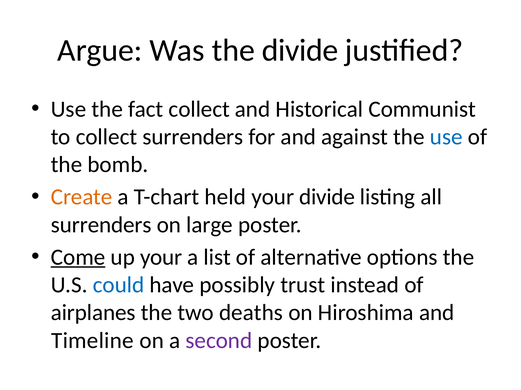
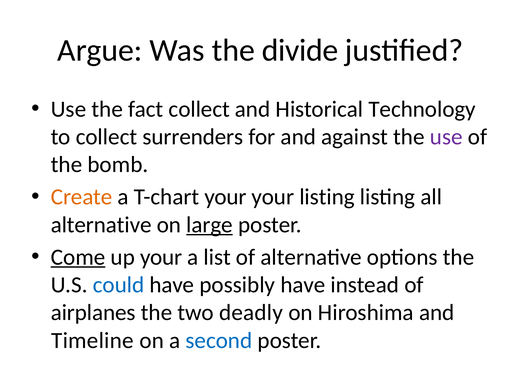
Communist: Communist -> Technology
use at (446, 137) colour: blue -> purple
T-chart held: held -> your
your divide: divide -> listing
surrenders at (101, 225): surrenders -> alternative
large underline: none -> present
possibly trust: trust -> have
deaths: deaths -> deadly
second colour: purple -> blue
